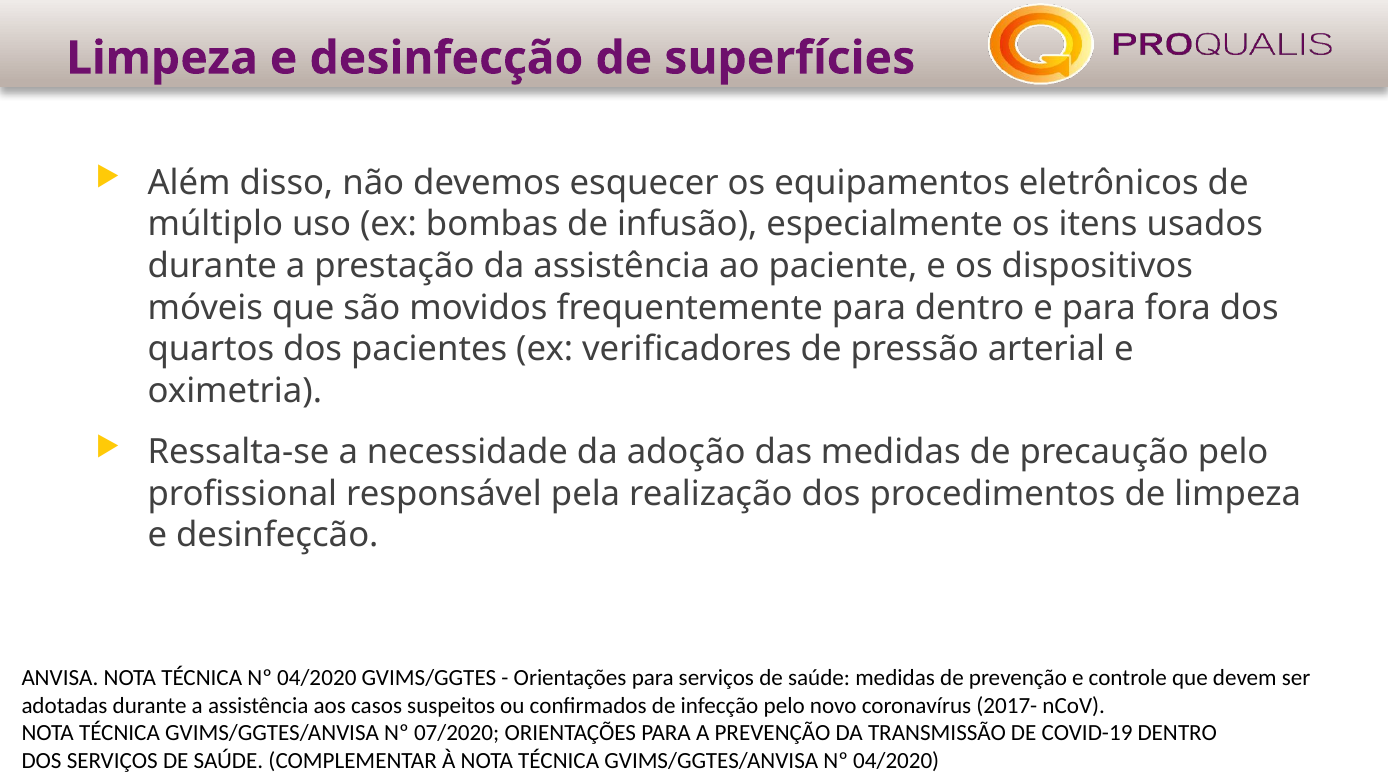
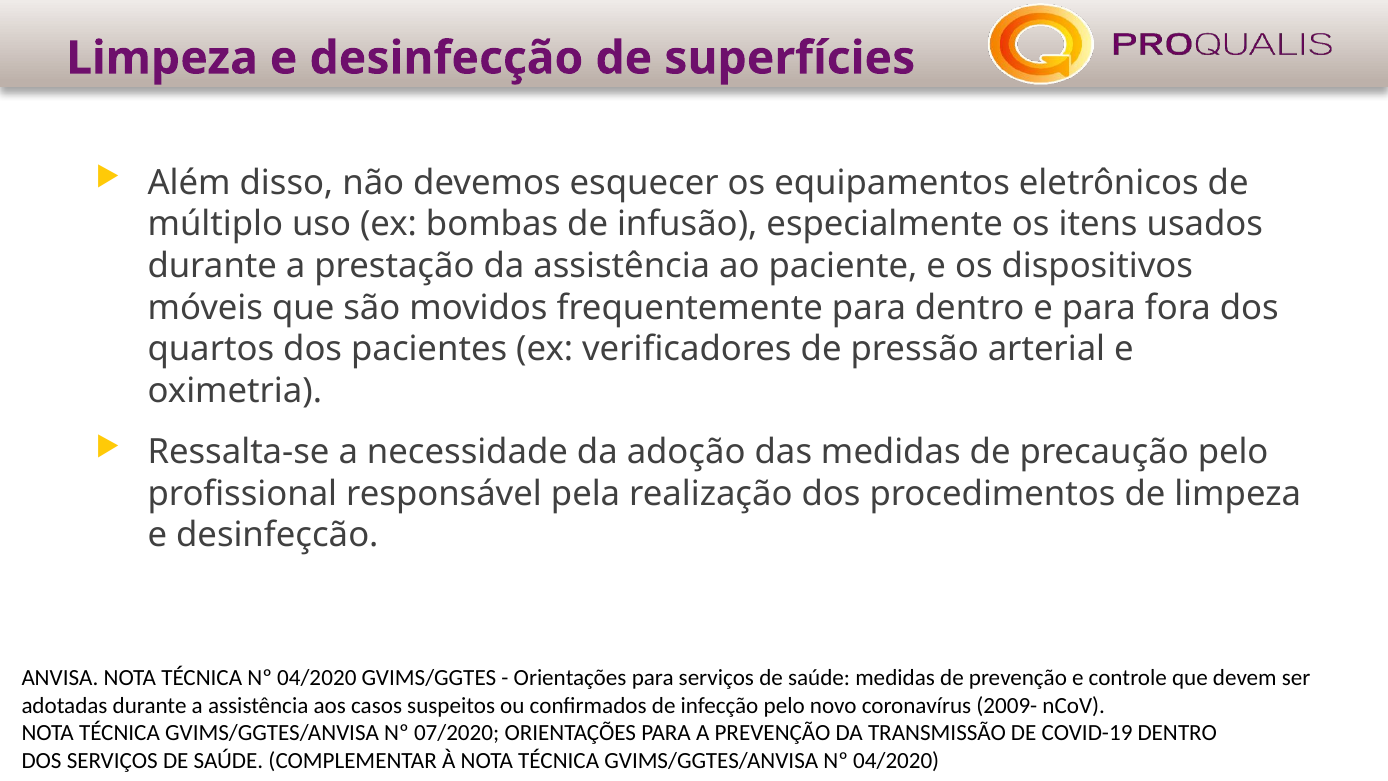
2017-: 2017- -> 2009-
